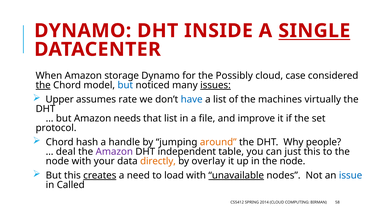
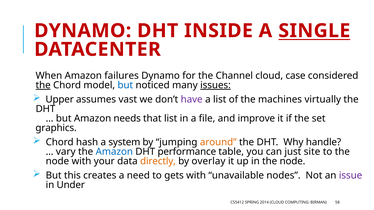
storage: storage -> failures
Possibly: Possibly -> Channel
rate: rate -> vast
have colour: blue -> purple
protocol: protocol -> graphics
handle: handle -> system
people: people -> handle
deal: deal -> vary
Amazon at (114, 152) colour: purple -> blue
independent: independent -> performance
just this: this -> site
creates underline: present -> none
load: load -> gets
unavailable underline: present -> none
issue colour: blue -> purple
Called: Called -> Under
